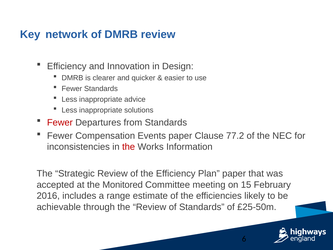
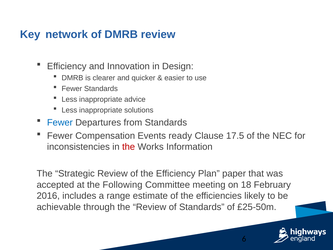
Fewer at (60, 122) colour: red -> blue
Events paper: paper -> ready
77.2: 77.2 -> 17.5
Monitored: Monitored -> Following
15: 15 -> 18
